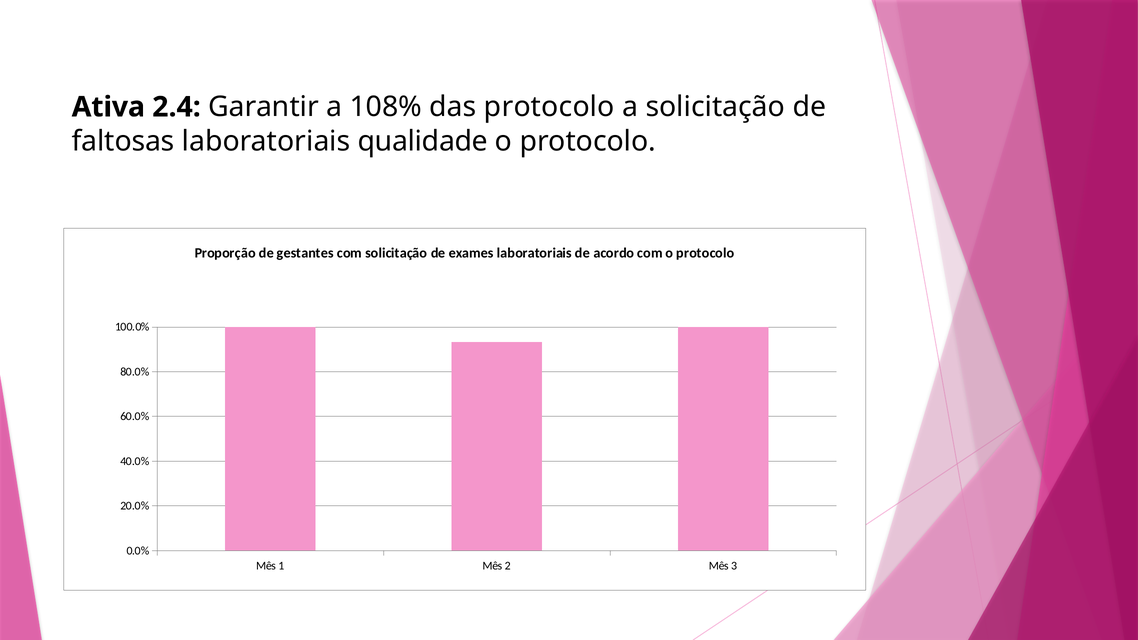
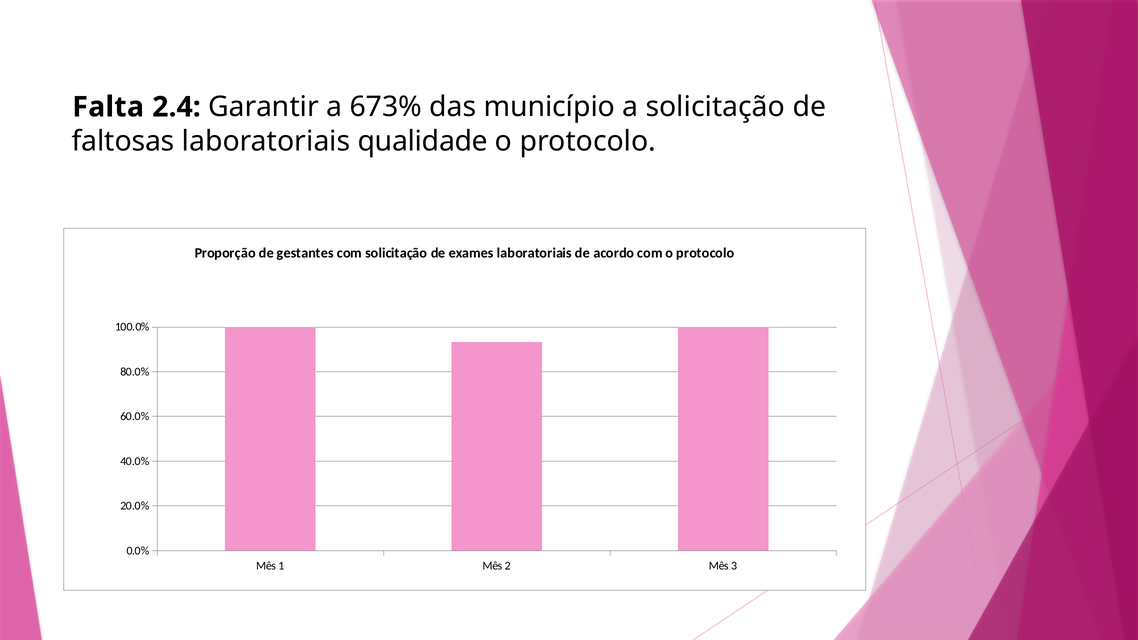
Ativa: Ativa -> Falta
108%: 108% -> 673%
das protocolo: protocolo -> município
